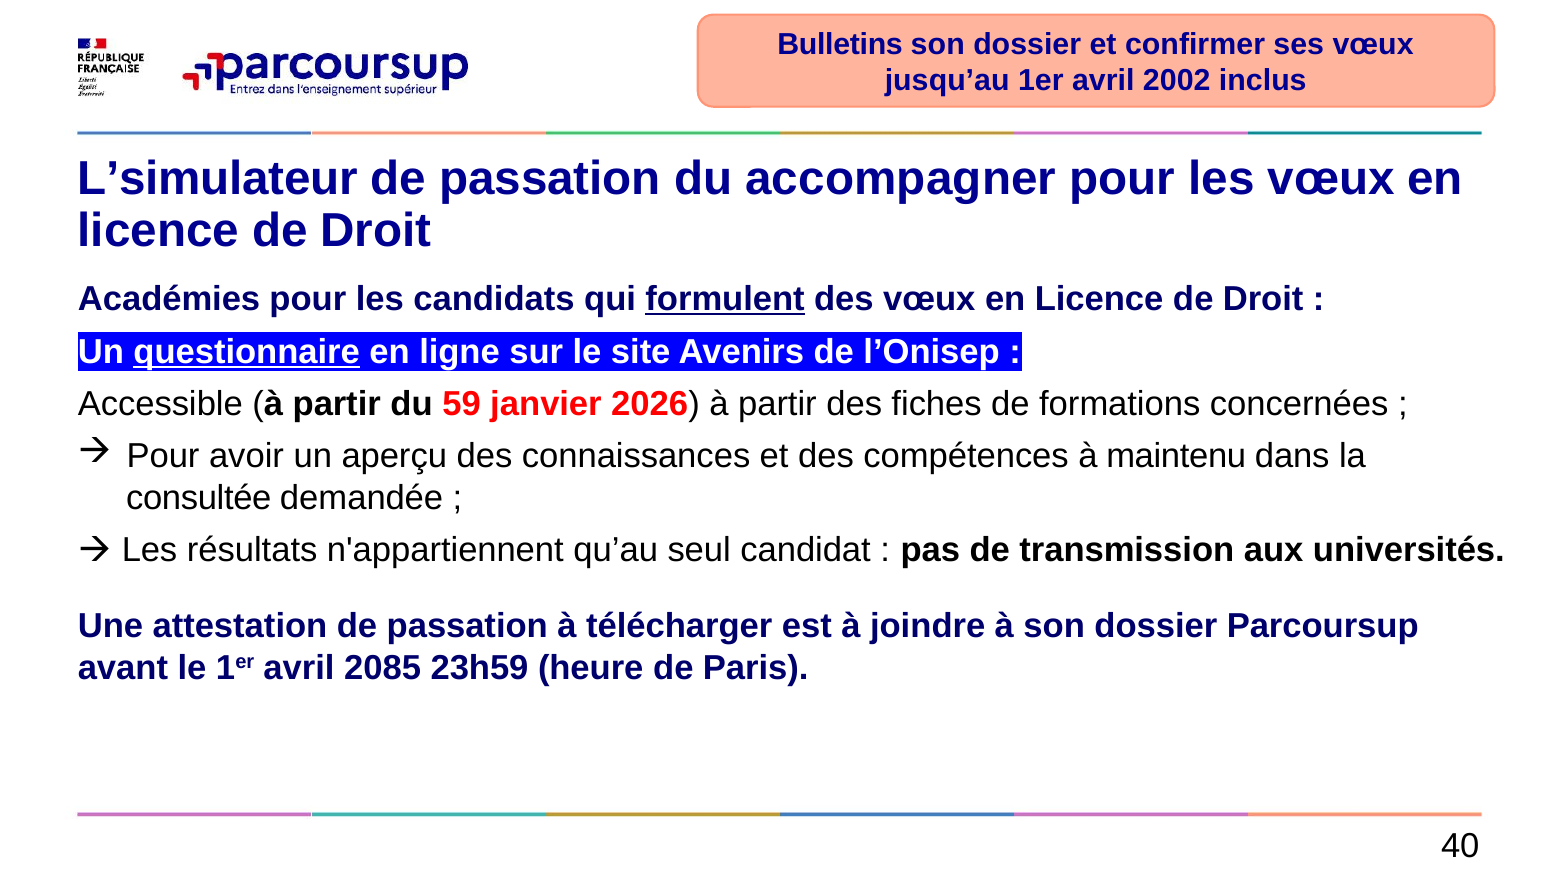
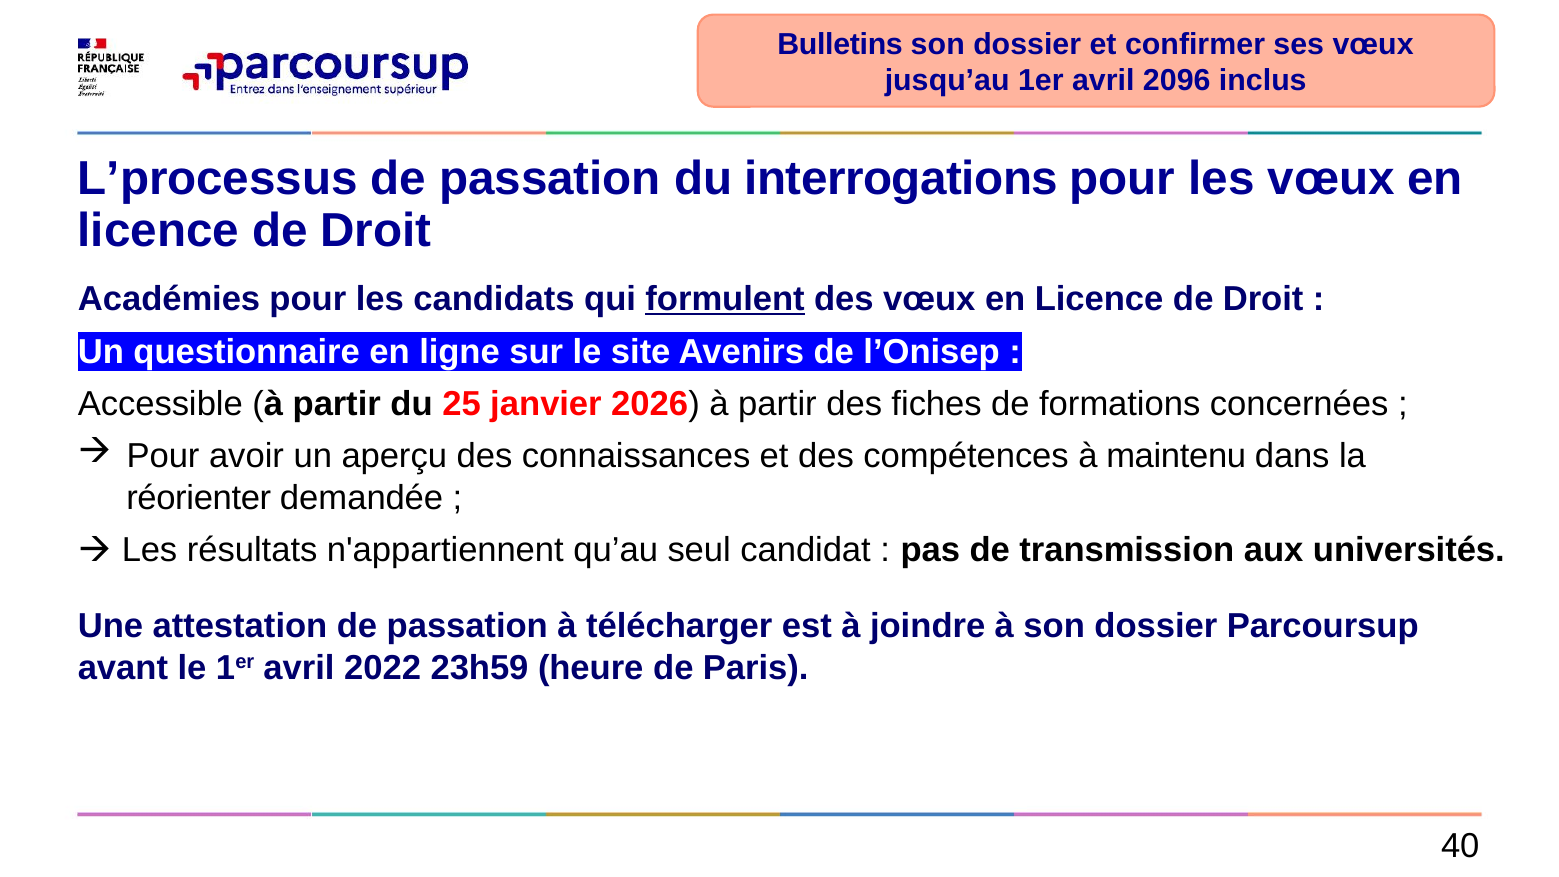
2002: 2002 -> 2096
L’simulateur: L’simulateur -> L’processus
accompagner: accompagner -> interrogations
questionnaire underline: present -> none
59: 59 -> 25
consultée: consultée -> réorienter
2085: 2085 -> 2022
